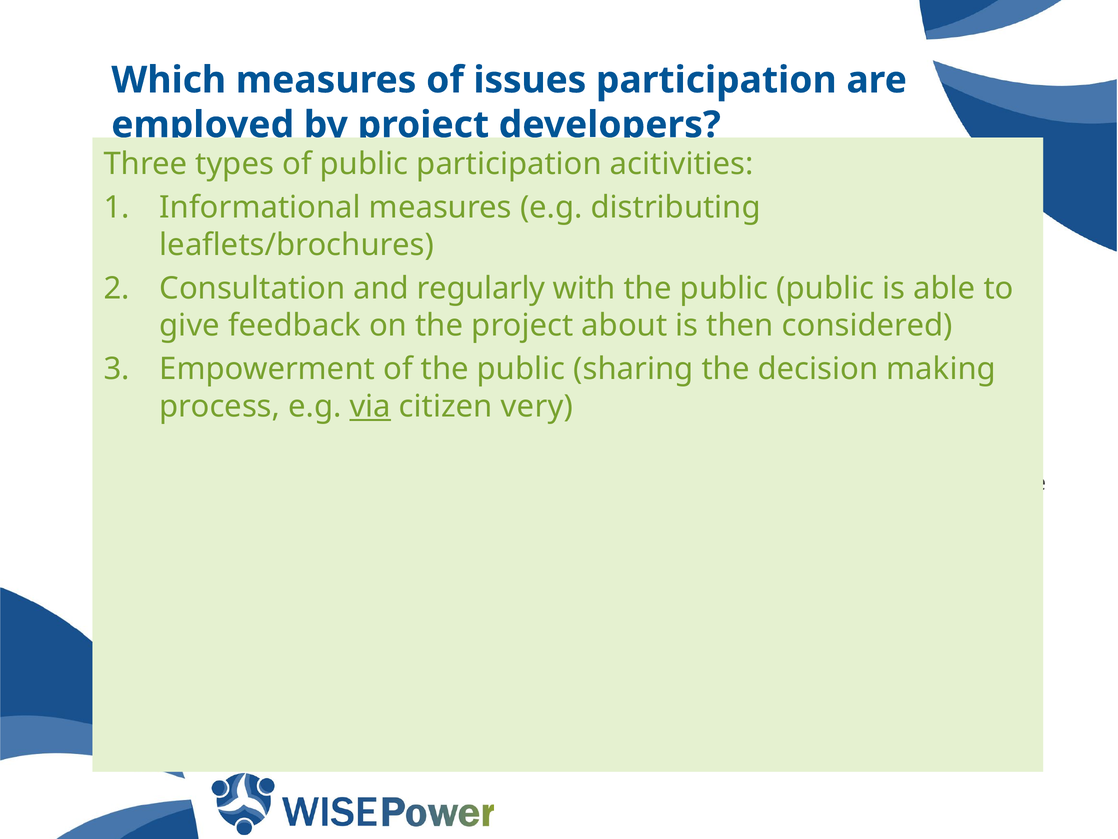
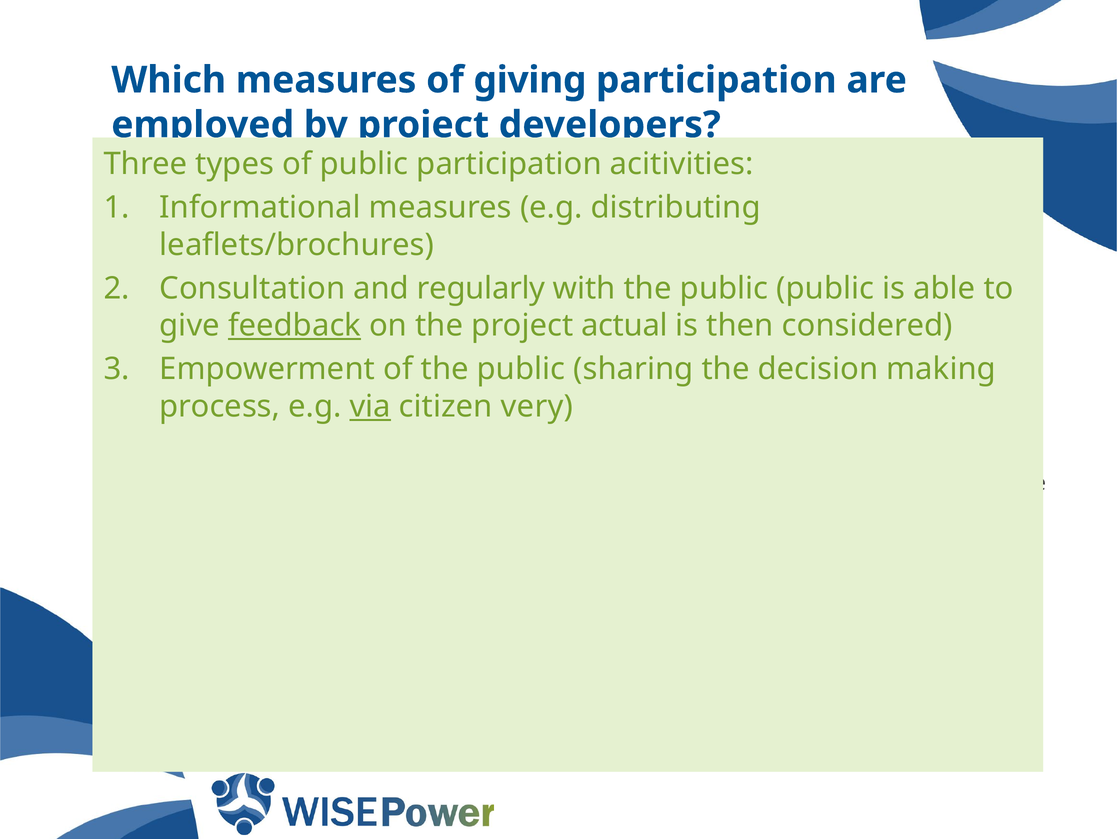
issues: issues -> giving
feedback underline: none -> present
about: about -> actual
